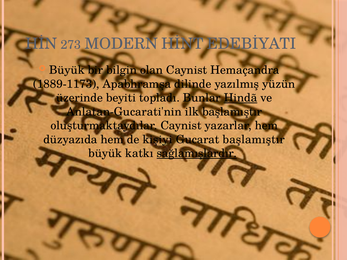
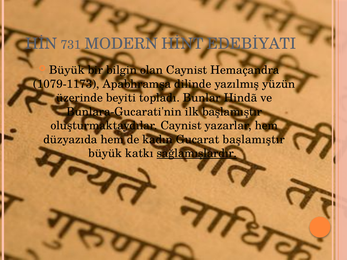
273: 273 -> 731
1889-1173: 1889-1173 -> 1079-1173
Hindã underline: present -> none
Anlatan-Gucarati'nin: Anlatan-Gucarati'nin -> Bunlara-Gucarati'nin
kişiyi: kişiyi -> kadın
